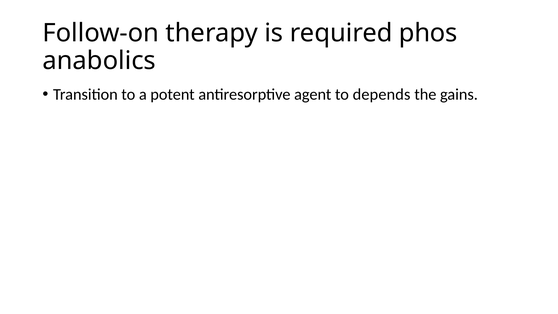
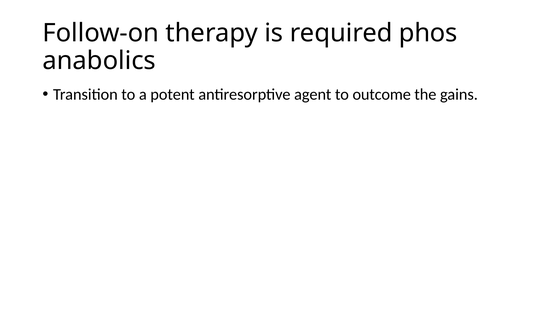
depends: depends -> outcome
